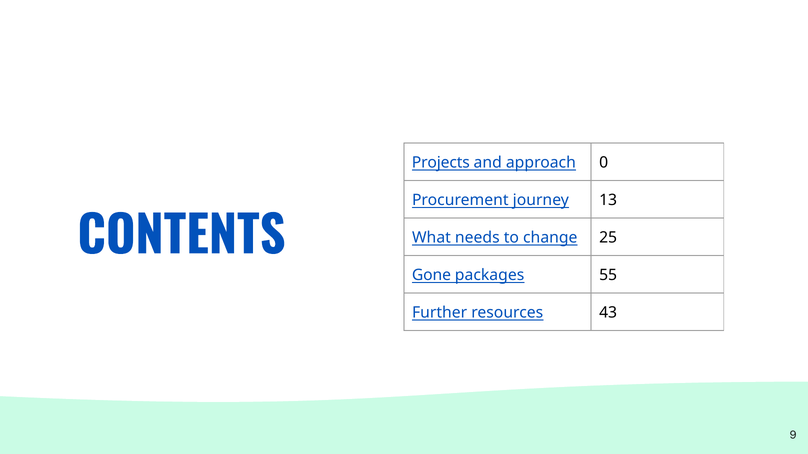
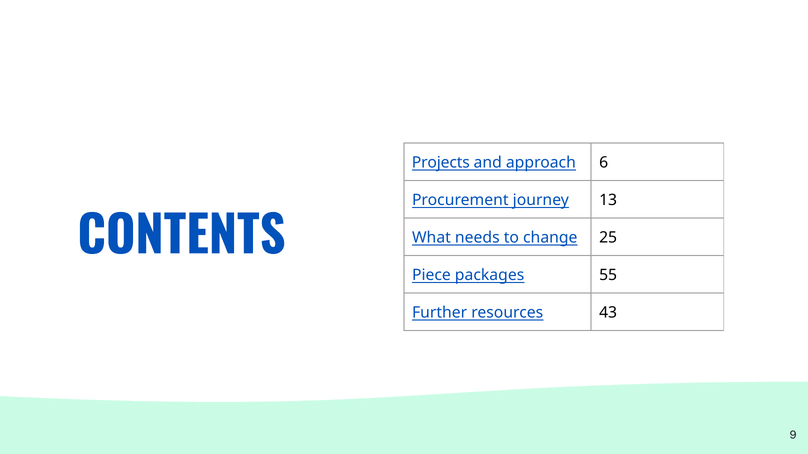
0: 0 -> 6
Gone: Gone -> Piece
